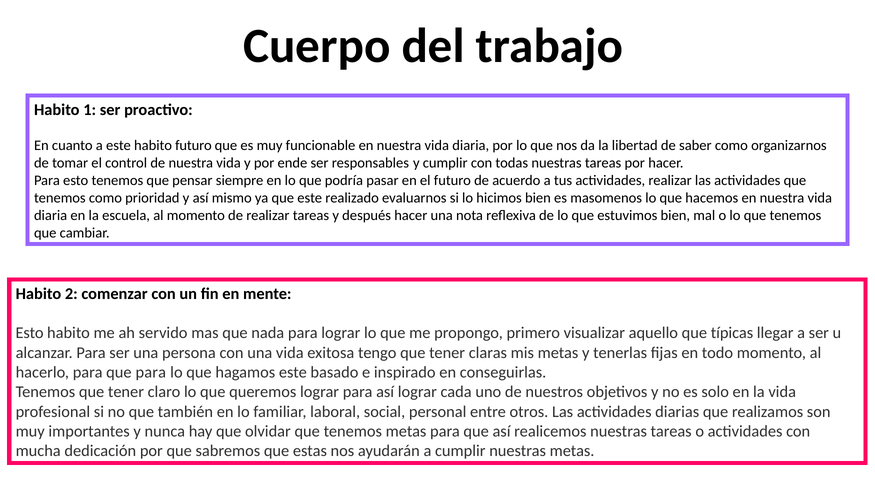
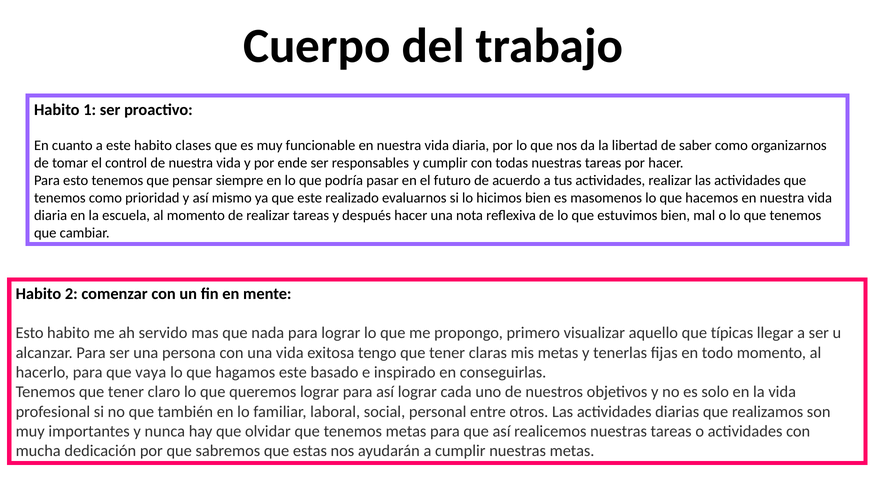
habito futuro: futuro -> clases
que para: para -> vaya
